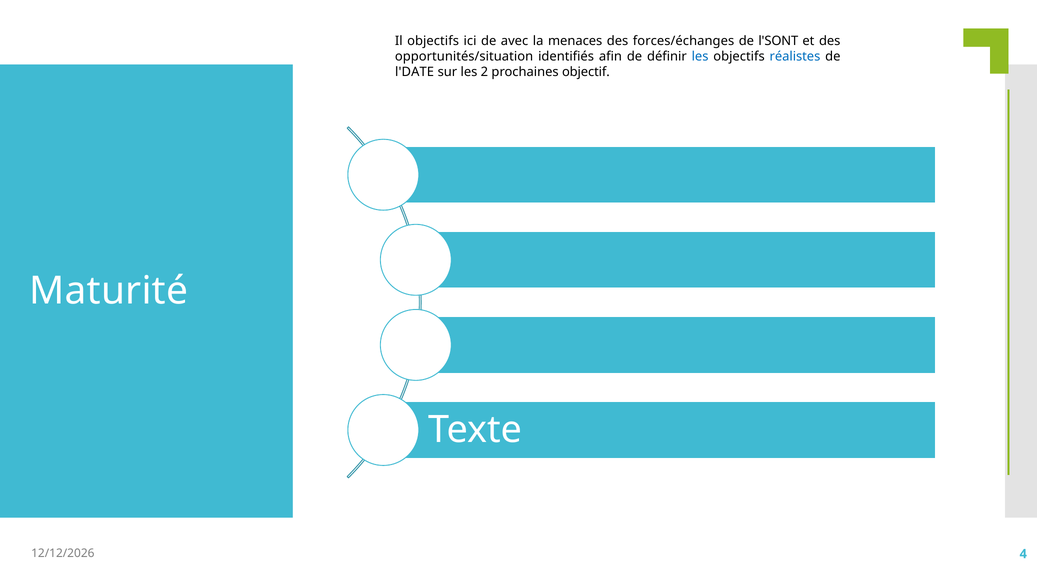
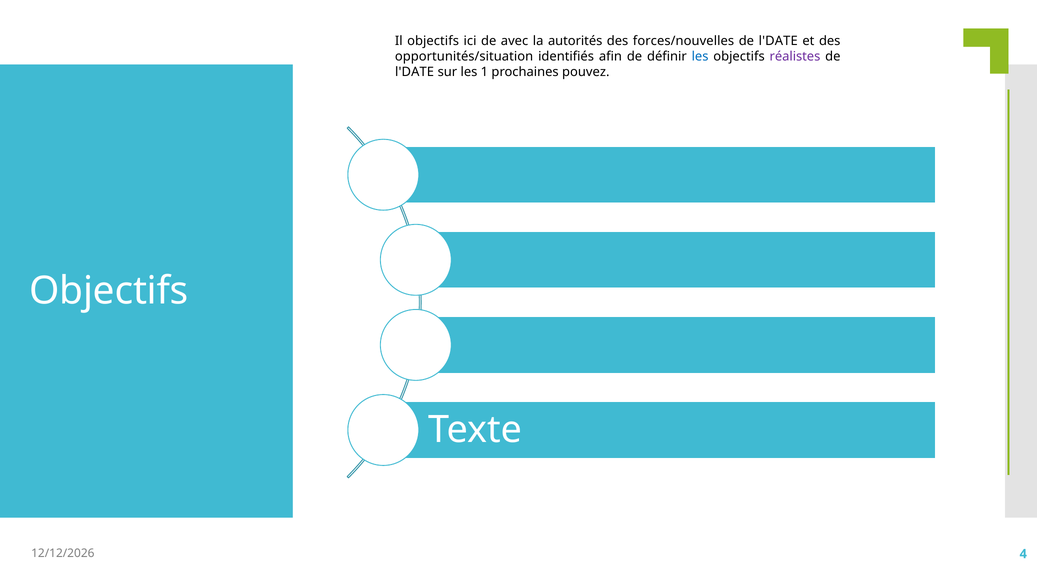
menaces: menaces -> autorités
forces/échanges: forces/échanges -> forces/nouvelles
l'SONT at (778, 41): l'SONT -> l'DATE
réalistes colour: blue -> purple
2: 2 -> 1
objectif: objectif -> pouvez
Maturité at (109, 291): Maturité -> Objectifs
